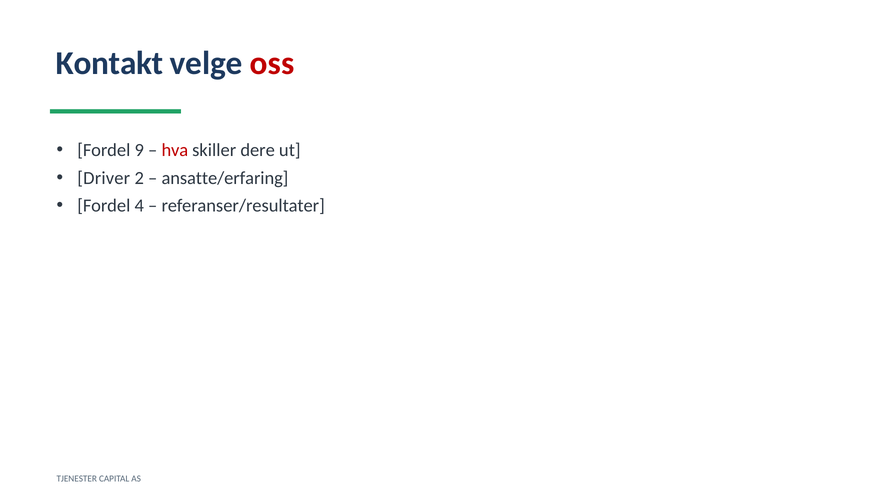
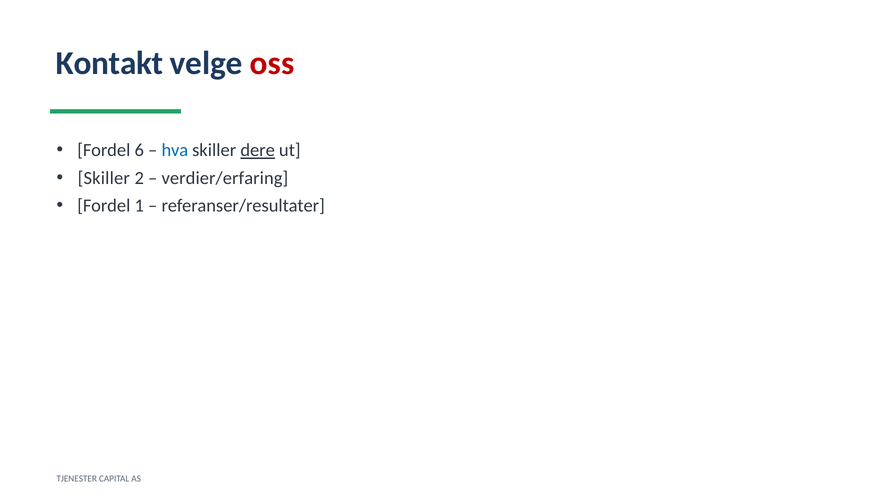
9: 9 -> 6
hva colour: red -> blue
dere underline: none -> present
Driver at (104, 178): Driver -> Skiller
ansatte/erfaring: ansatte/erfaring -> verdier/erfaring
4: 4 -> 1
